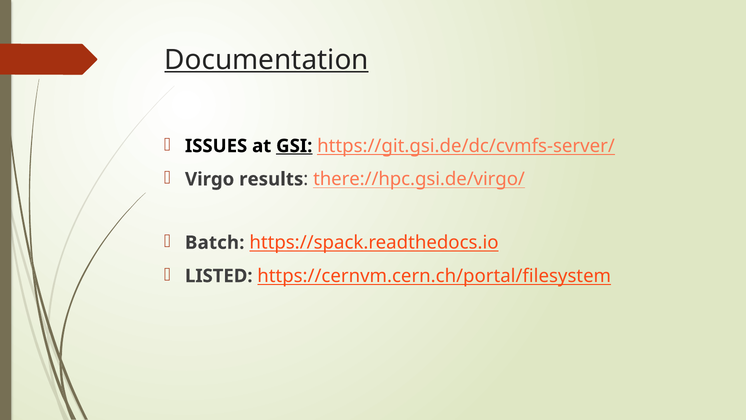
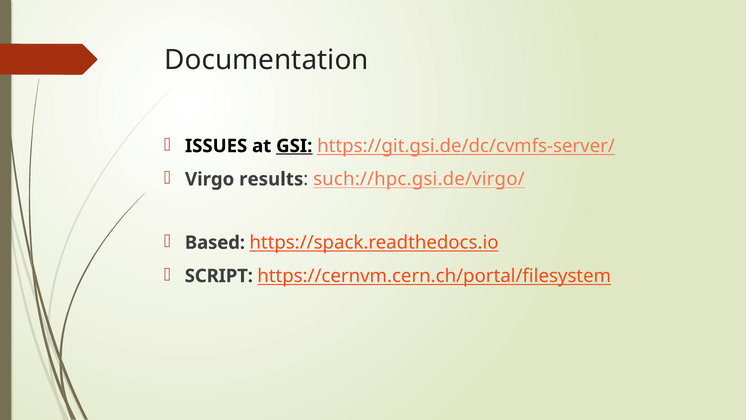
Documentation underline: present -> none
there://hpc.gsi.de/virgo/: there://hpc.gsi.de/virgo/ -> such://hpc.gsi.de/virgo/
Batch: Batch -> Based
LISTED: LISTED -> SCRIPT
